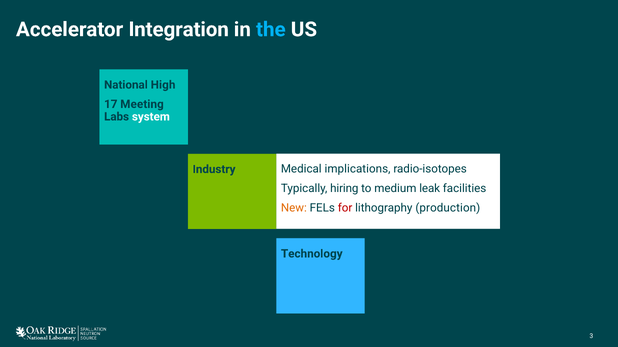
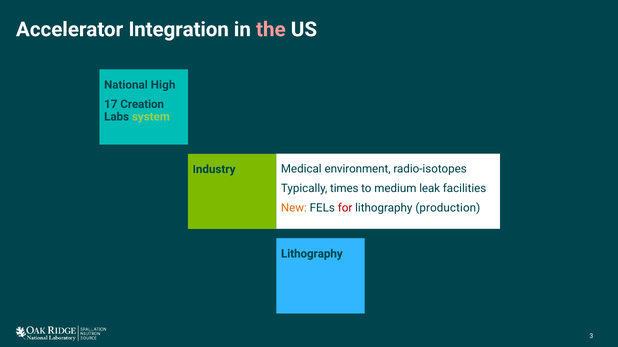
the colour: light blue -> pink
Meeting: Meeting -> Creation
system colour: white -> light green
implications: implications -> environment
hiring: hiring -> times
Technology at (312, 254): Technology -> Lithography
